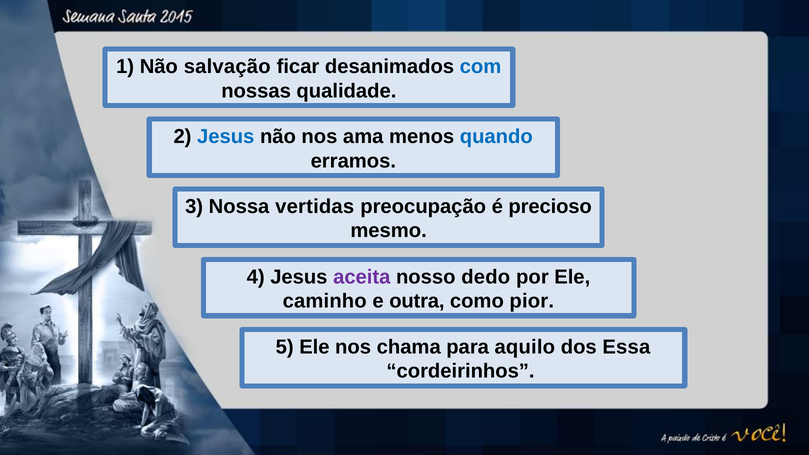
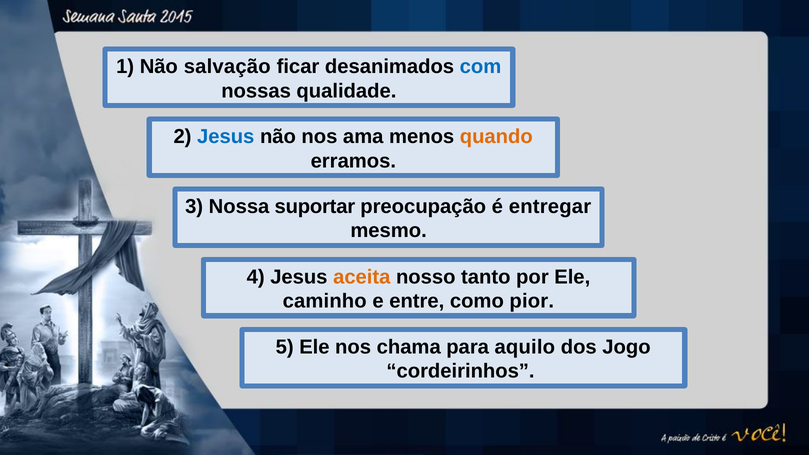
quando colour: blue -> orange
vertidas: vertidas -> suportar
precioso: precioso -> entregar
aceita colour: purple -> orange
dedo: dedo -> tanto
outra: outra -> entre
Essa: Essa -> Jogo
